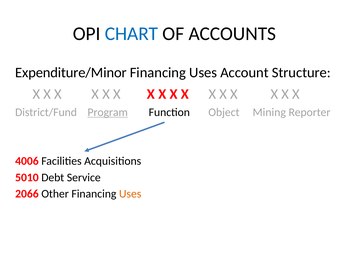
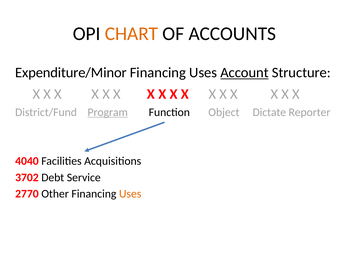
CHART colour: blue -> orange
Account underline: none -> present
Mining: Mining -> Dictate
4006: 4006 -> 4040
5010: 5010 -> 3702
2066: 2066 -> 2770
